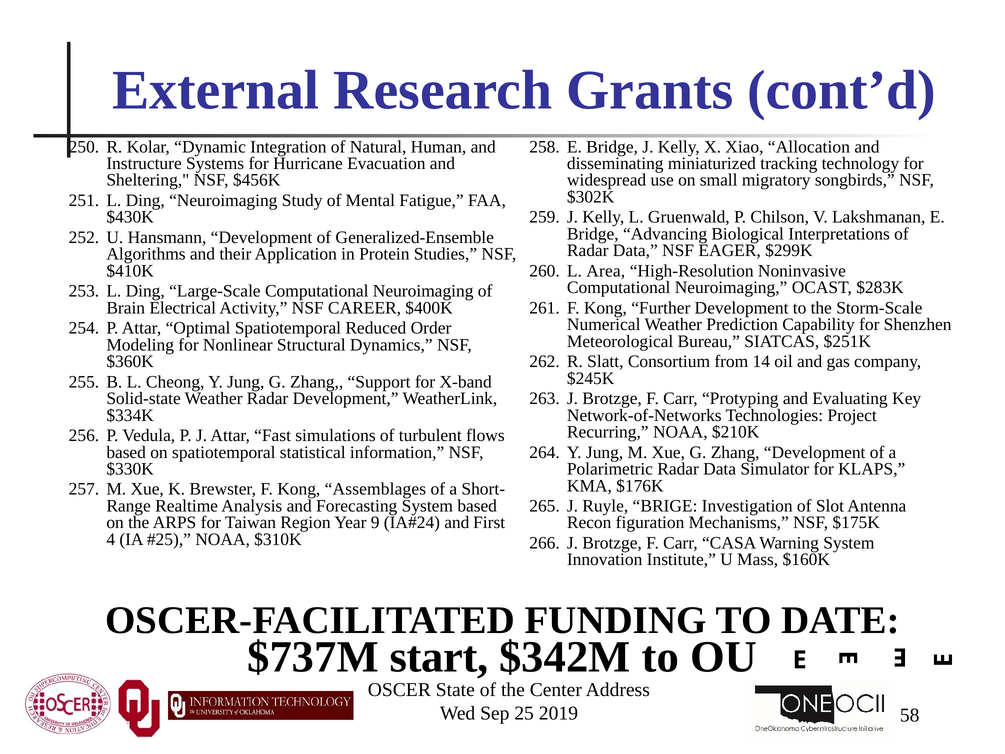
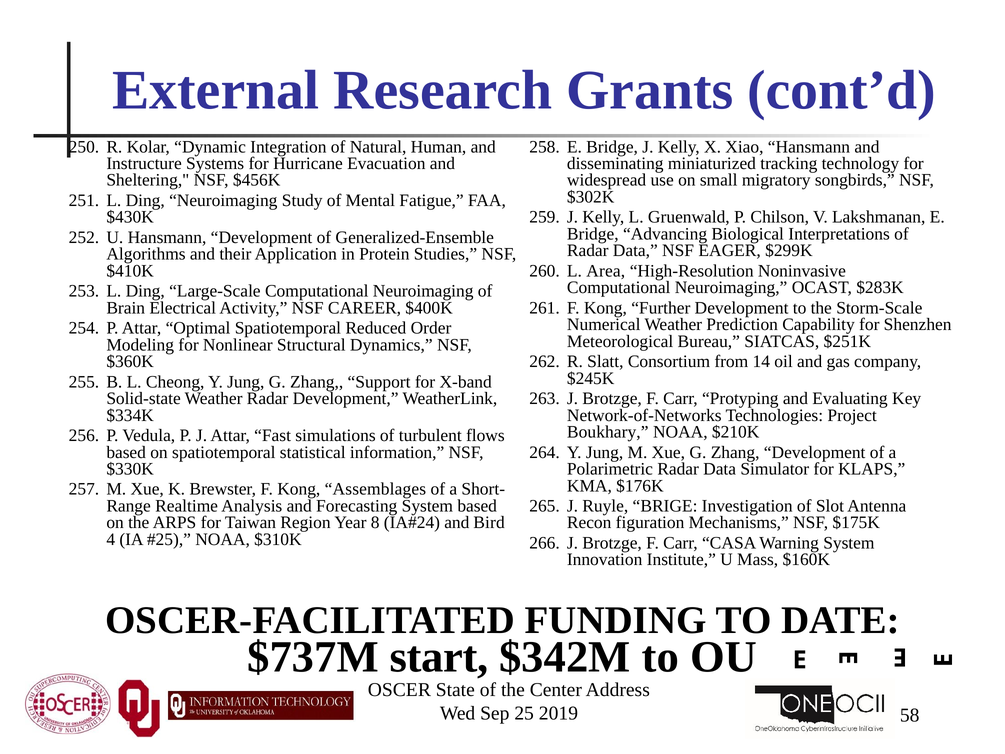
Xiao Allocation: Allocation -> Hansmann
Recurring: Recurring -> Boukhary
9: 9 -> 8
First: First -> Bird
